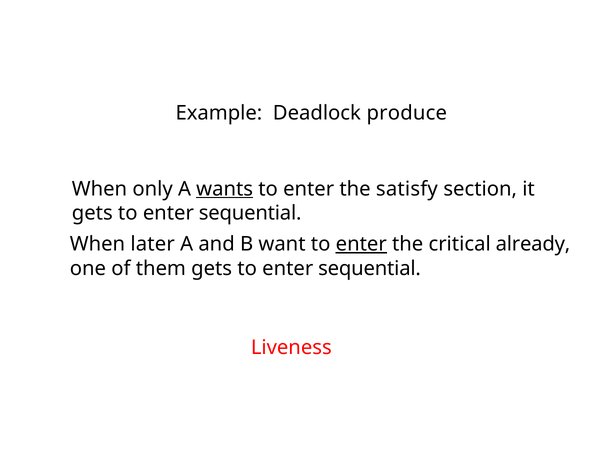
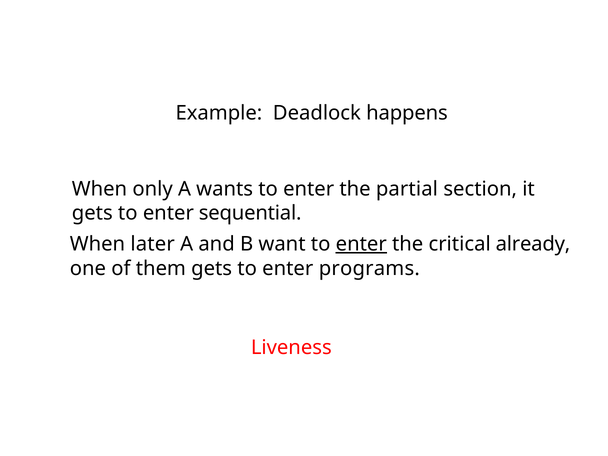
produce: produce -> happens
wants underline: present -> none
satisfy: satisfy -> partial
sequential at (370, 268): sequential -> programs
